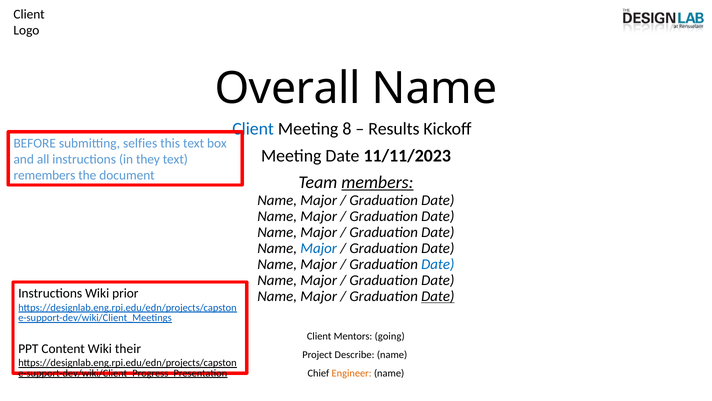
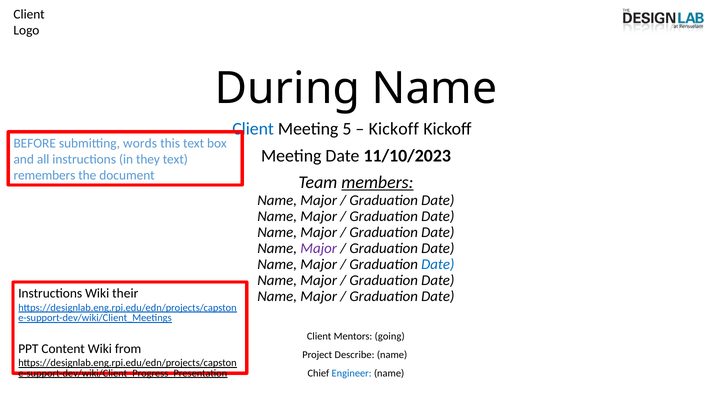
Overall: Overall -> During
8: 8 -> 5
Results at (394, 129): Results -> Kickoff
selfies: selfies -> words
11/11/2023: 11/11/2023 -> 11/10/2023
Major at (319, 248) colour: blue -> purple
prior: prior -> their
Date at (438, 296) underline: present -> none
their: their -> from
Engineer colour: orange -> blue
